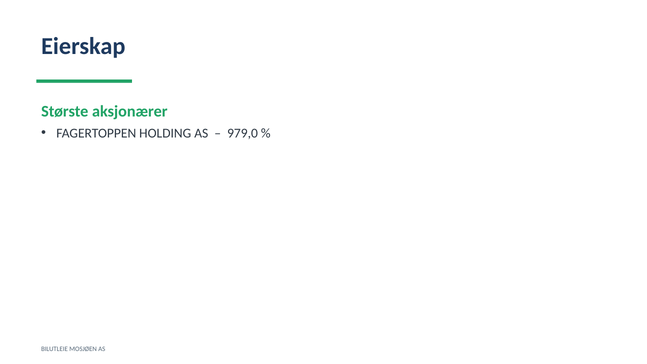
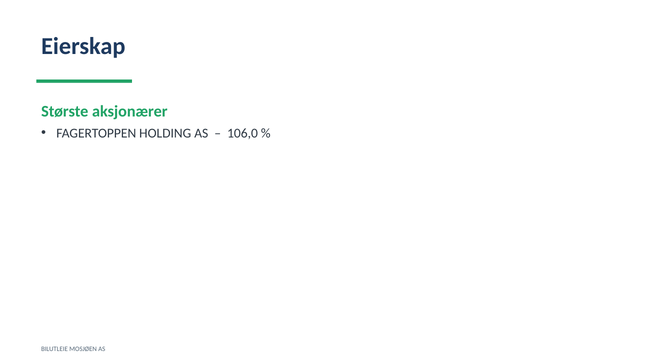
979,0: 979,0 -> 106,0
